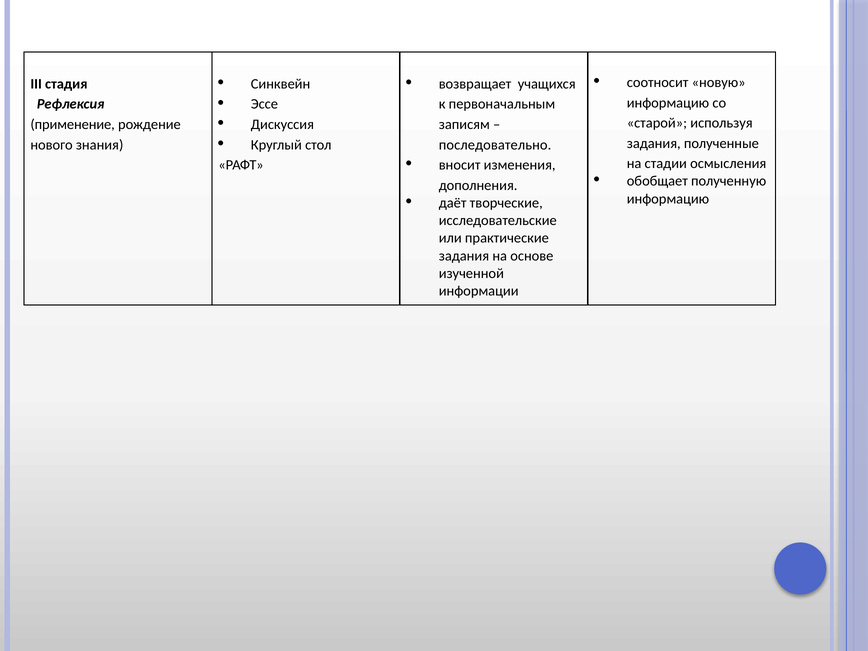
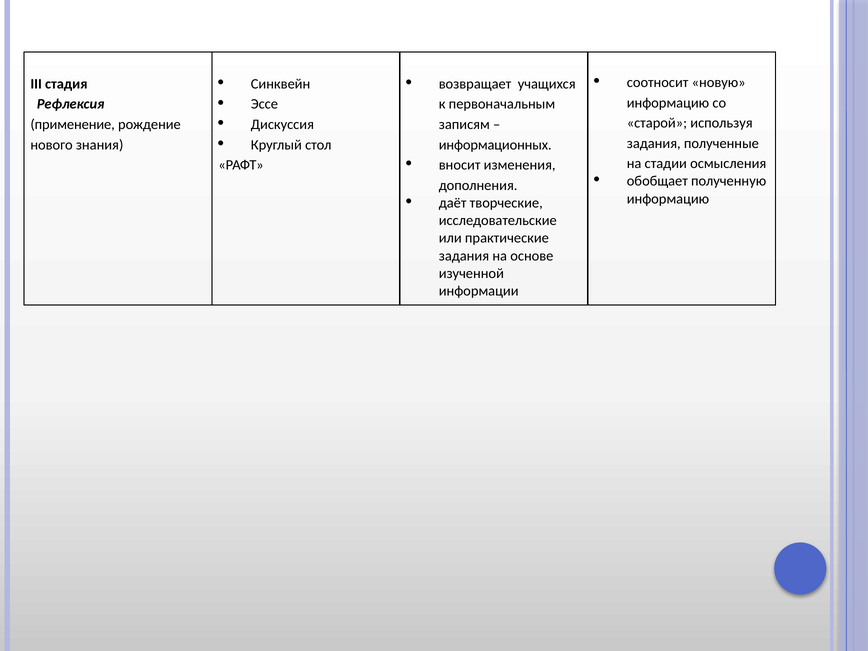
последовательно: последовательно -> информационных
